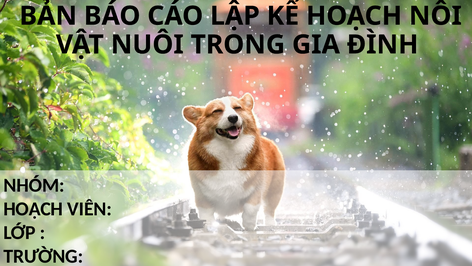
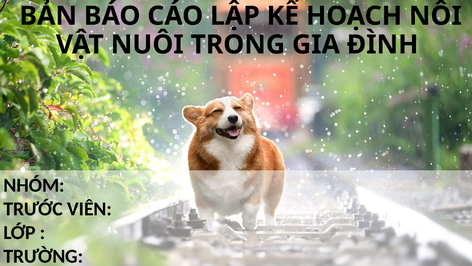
HOẠCH at (33, 209): HOẠCH -> TRƯỚC
